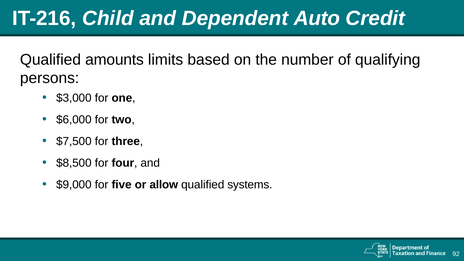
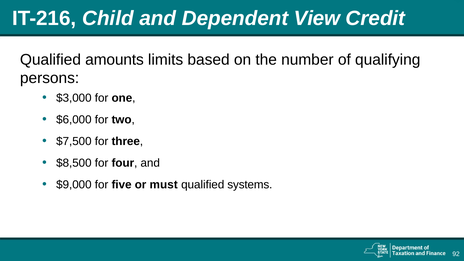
Auto: Auto -> View
allow: allow -> must
